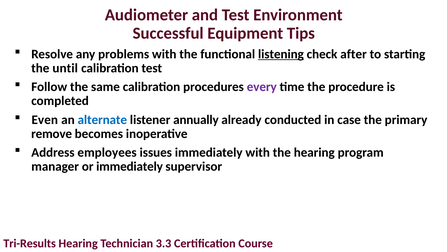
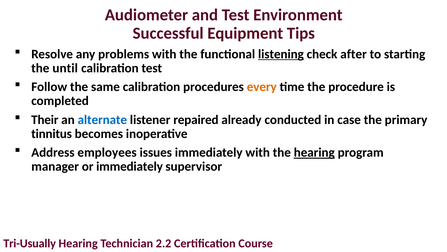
every colour: purple -> orange
Even: Even -> Their
annually: annually -> repaired
remove: remove -> tinnitus
hearing at (314, 152) underline: none -> present
Tri-Results: Tri-Results -> Tri-Usually
3.3: 3.3 -> 2.2
